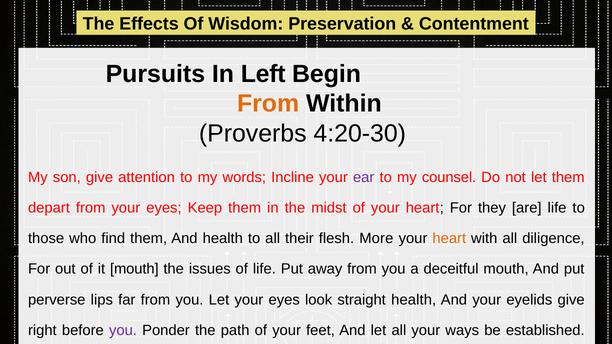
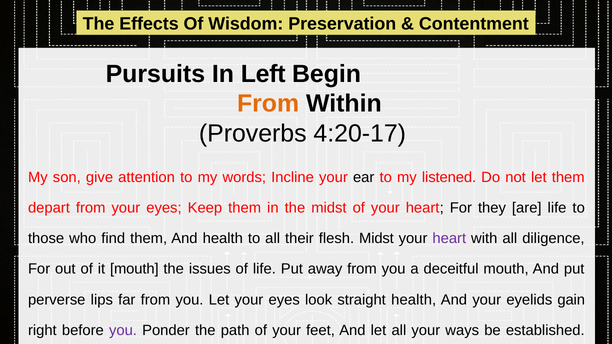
4:20-30: 4:20-30 -> 4:20-17
ear colour: purple -> black
counsel: counsel -> listened
flesh More: More -> Midst
heart at (449, 239) colour: orange -> purple
eyelids give: give -> gain
